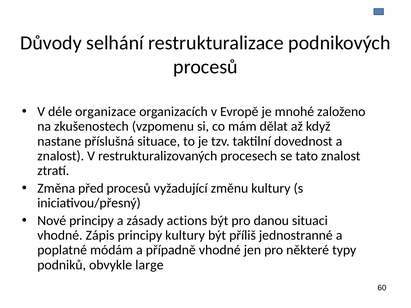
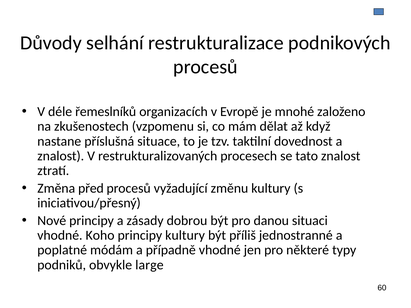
organizace: organizace -> řemeslníků
actions: actions -> dobrou
Zápis: Zápis -> Koho
